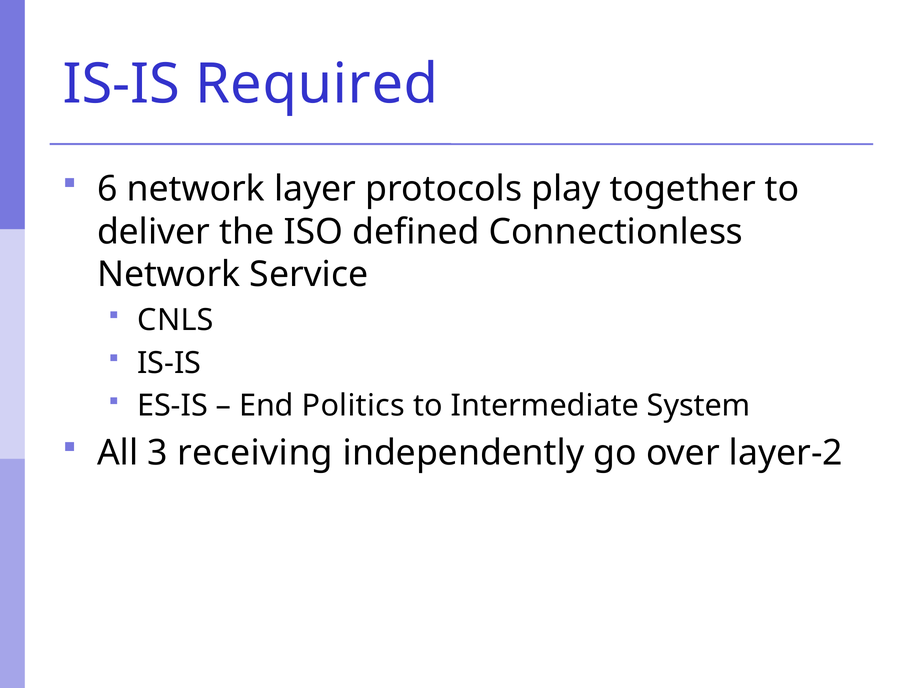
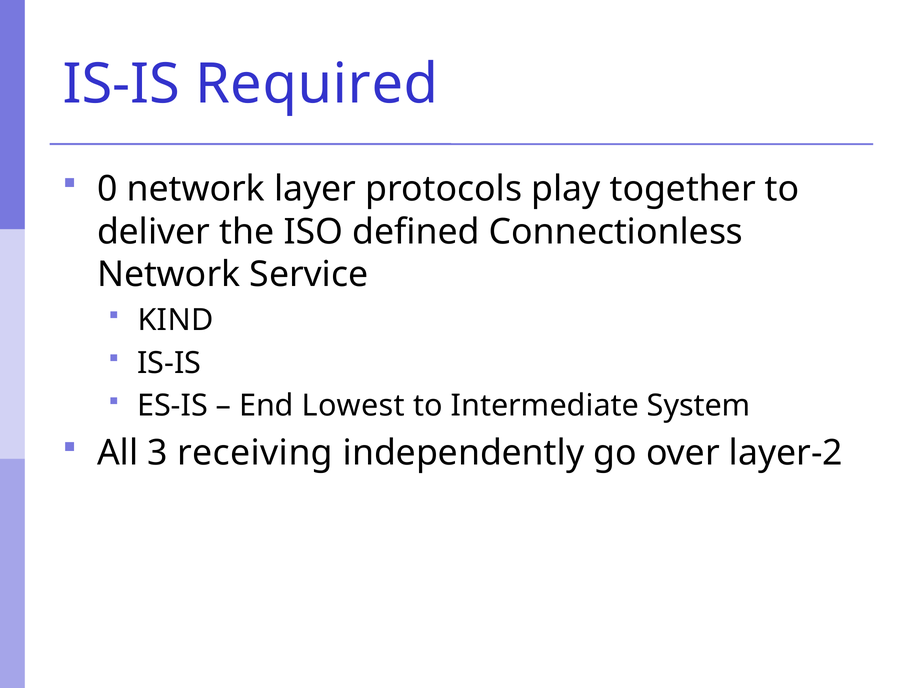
6: 6 -> 0
CNLS: CNLS -> KIND
Politics: Politics -> Lowest
